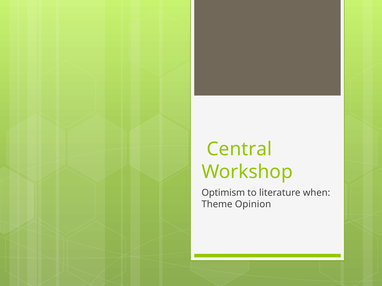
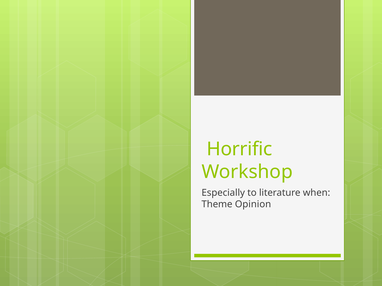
Central: Central -> Horrific
Optimism: Optimism -> Especially
